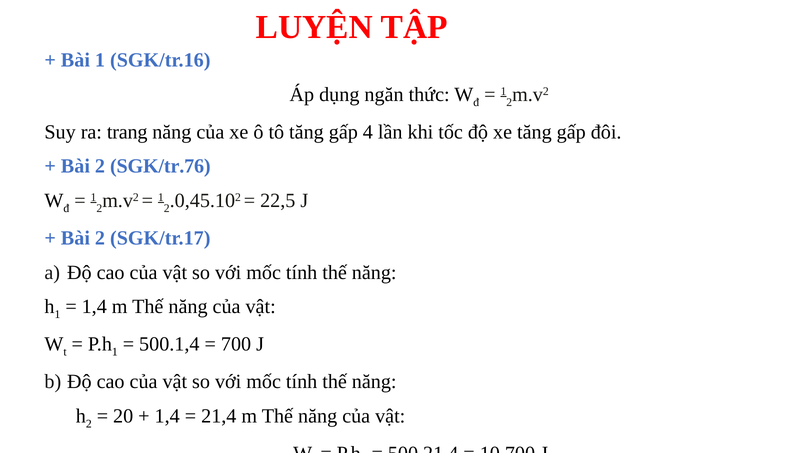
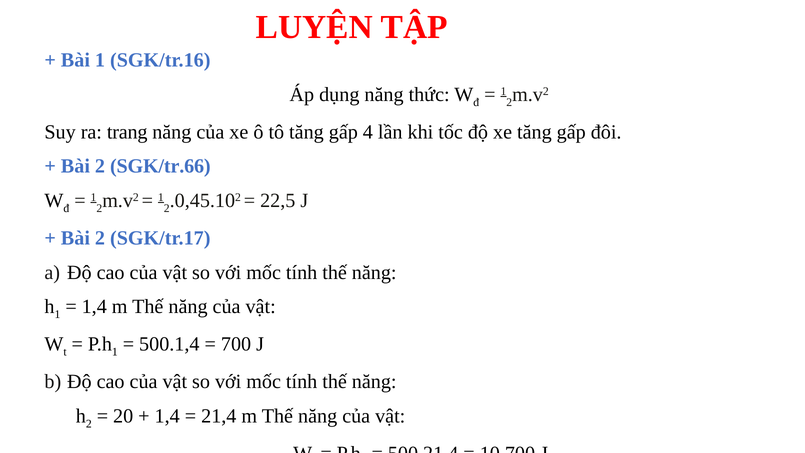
dụng ngăn: ngăn -> năng
SGK/tr.76: SGK/tr.76 -> SGK/tr.66
